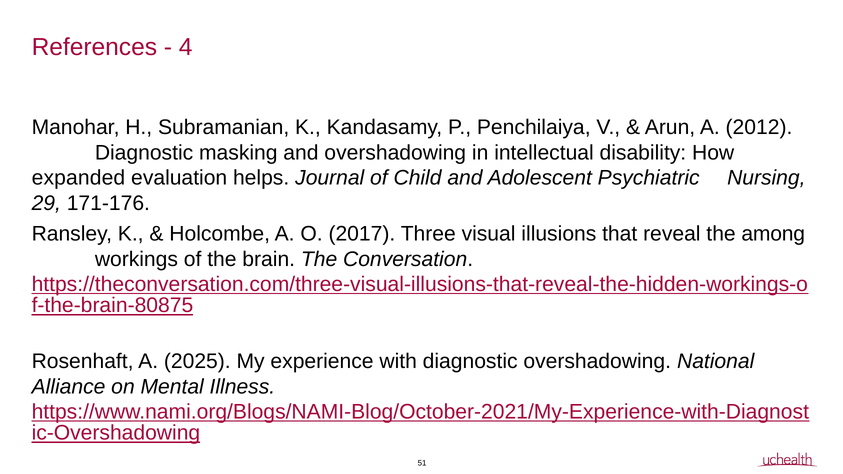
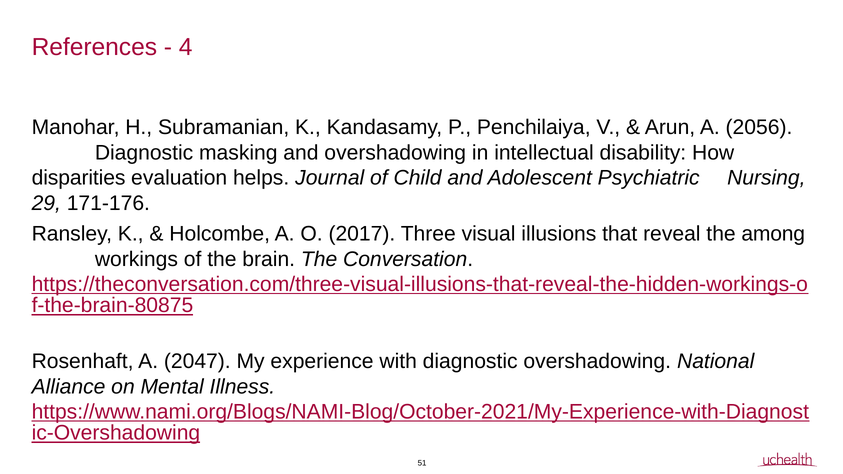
2012: 2012 -> 2056
expanded: expanded -> disparities
2025: 2025 -> 2047
